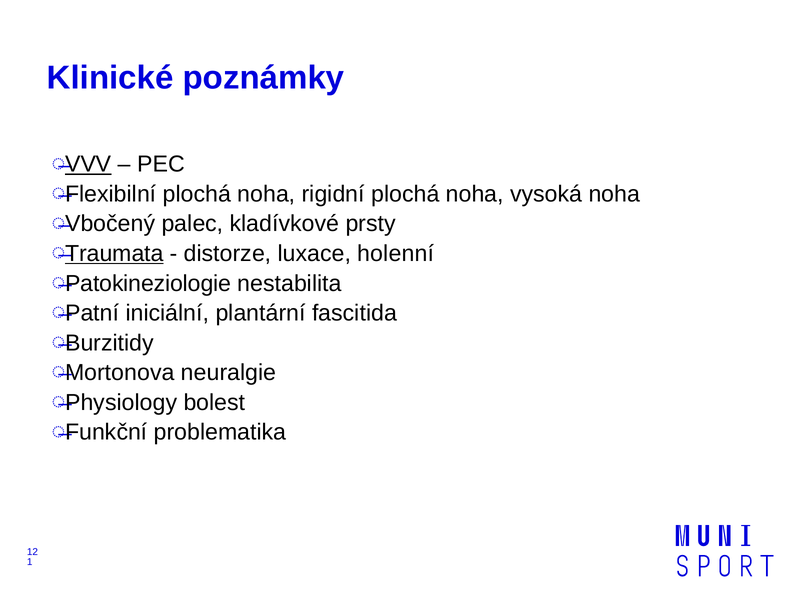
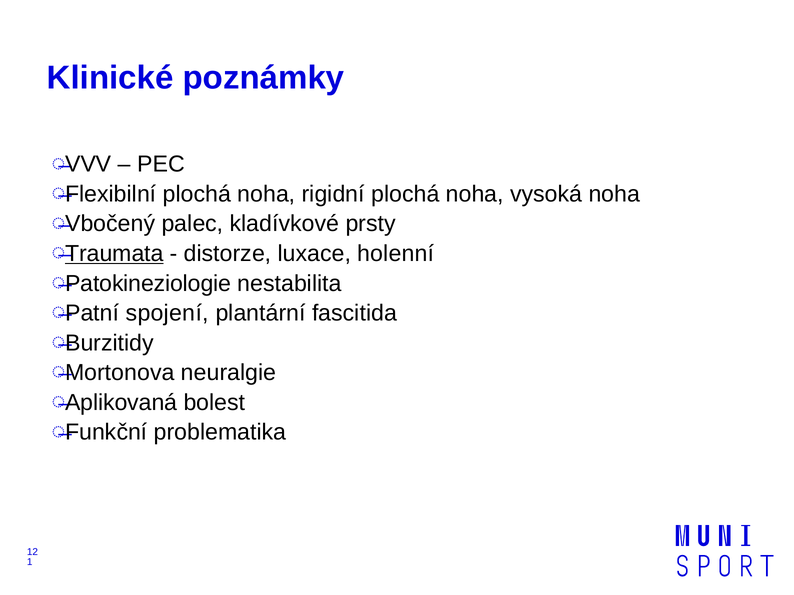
VVV underline: present -> none
iniciální: iniciální -> spojení
Physiology: Physiology -> Aplikovaná
